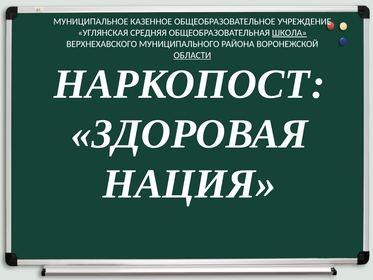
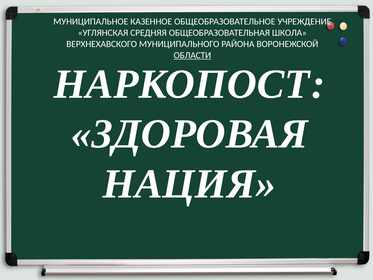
ШКОЛА underline: present -> none
